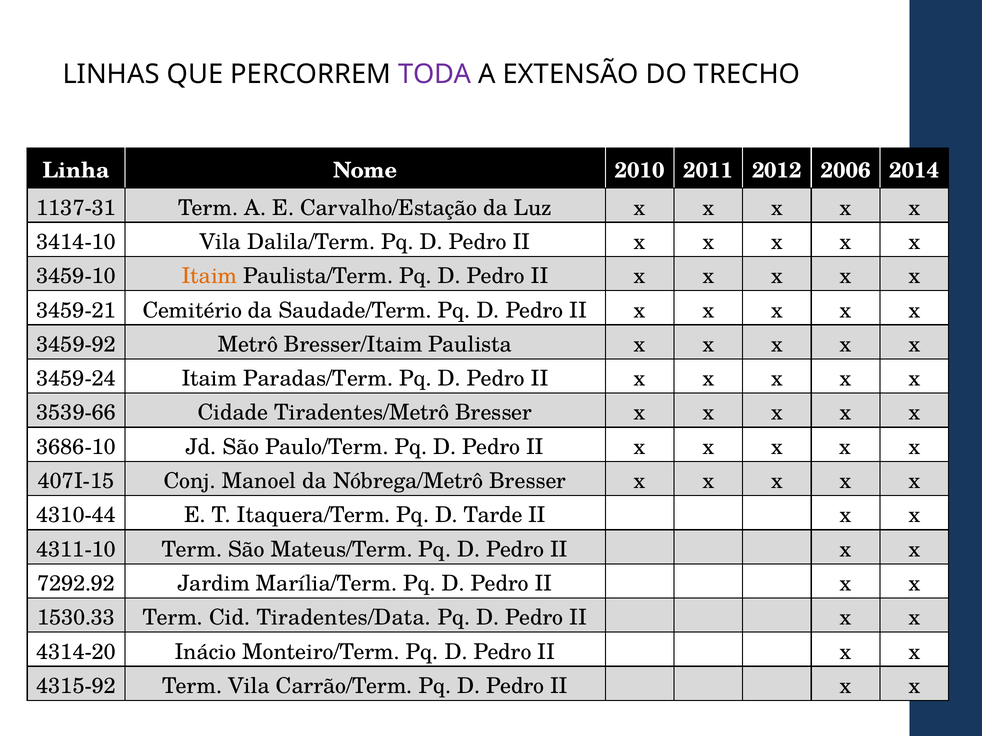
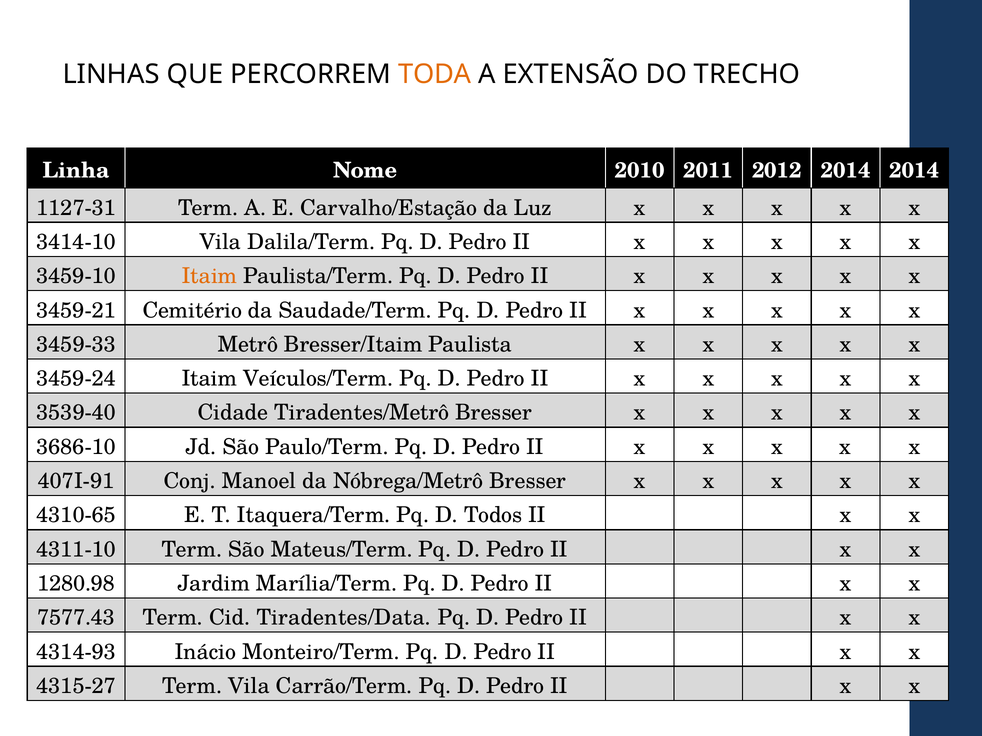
TODA colour: purple -> orange
2012 2006: 2006 -> 2014
1137-31: 1137-31 -> 1127-31
3459-92: 3459-92 -> 3459-33
Paradas/Term: Paradas/Term -> Veículos/Term
3539-66: 3539-66 -> 3539-40
407I-15: 407I-15 -> 407I-91
4310-44: 4310-44 -> 4310-65
Tarde: Tarde -> Todos
7292.92: 7292.92 -> 1280.98
1530.33: 1530.33 -> 7577.43
4314-20: 4314-20 -> 4314-93
4315-92: 4315-92 -> 4315-27
